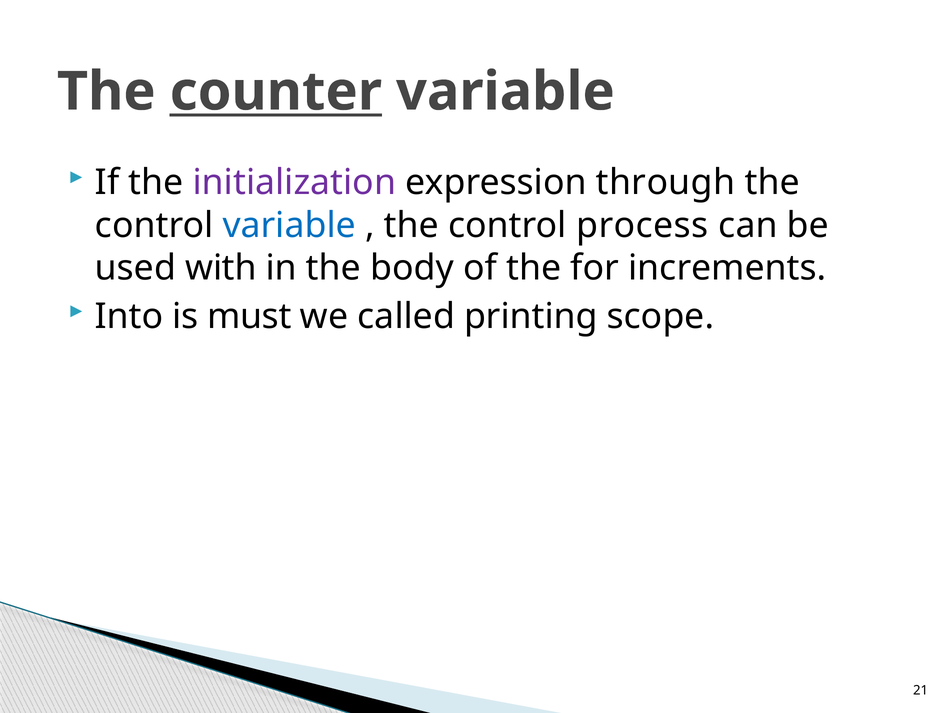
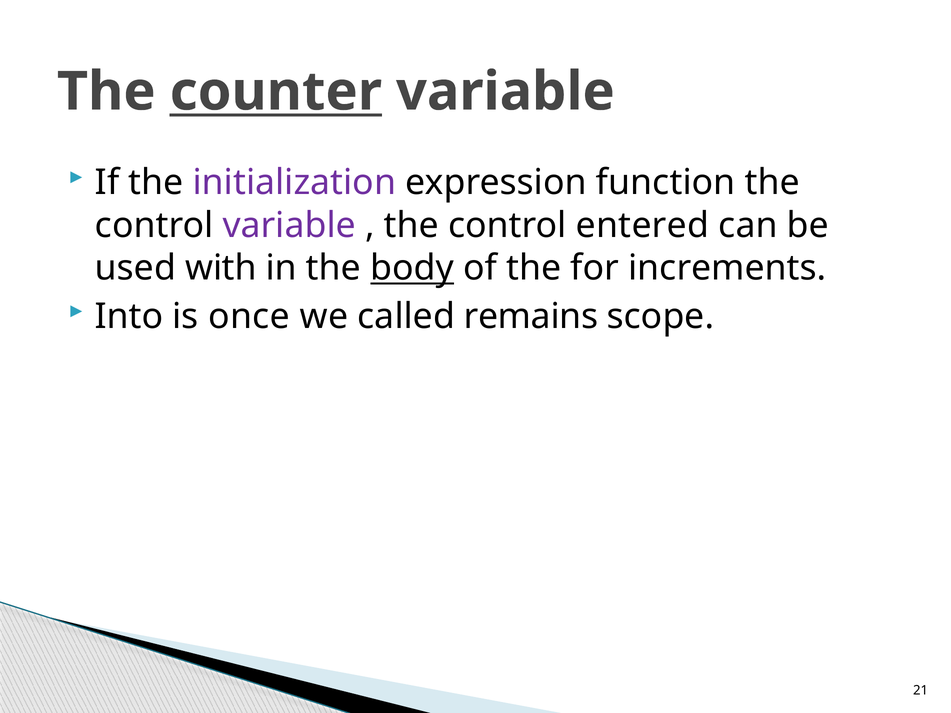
through: through -> function
variable at (289, 225) colour: blue -> purple
process: process -> entered
body underline: none -> present
must: must -> once
printing: printing -> remains
